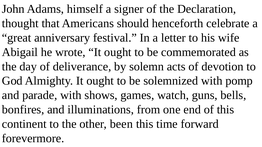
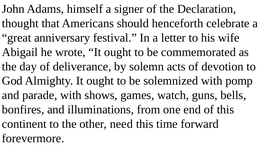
been: been -> need
